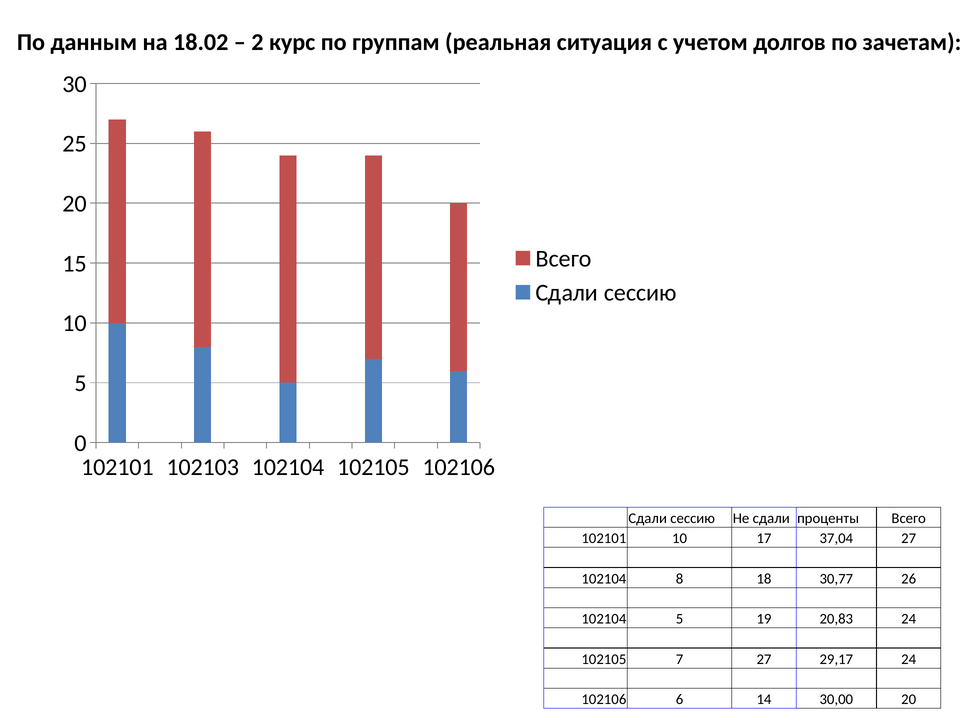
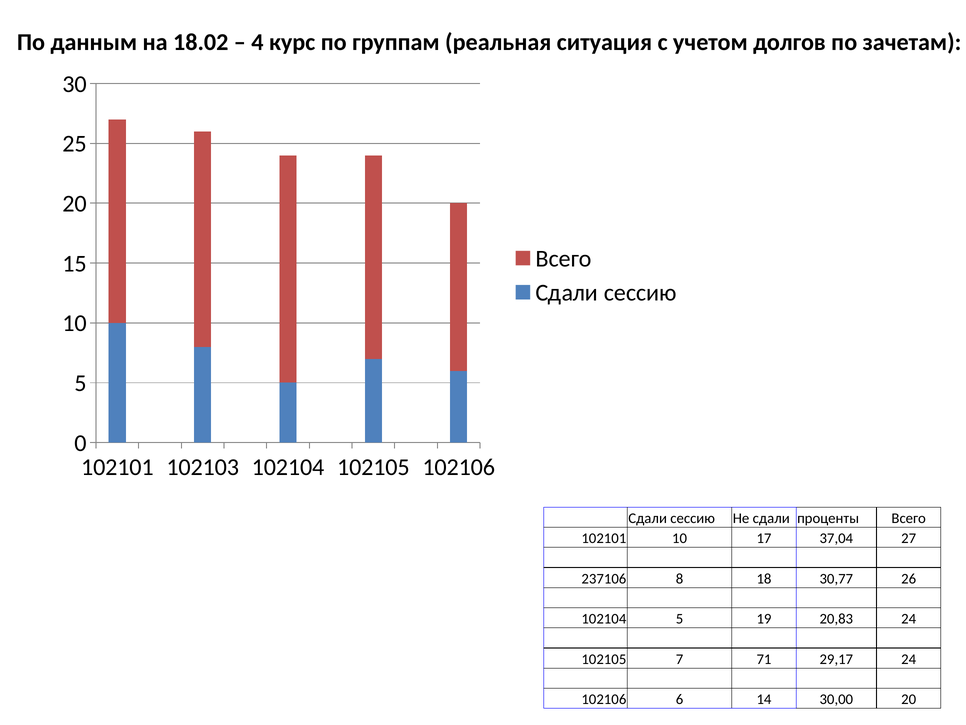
2: 2 -> 4
102104 at (604, 578): 102104 -> 237106
7 27: 27 -> 71
